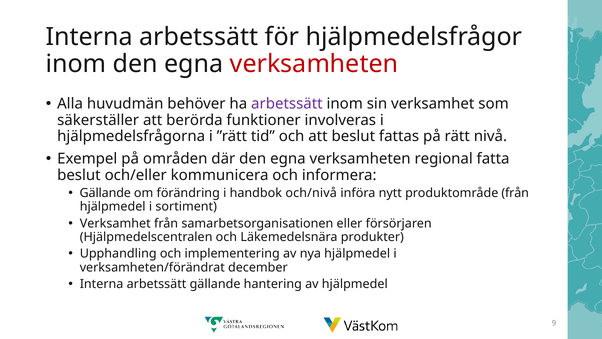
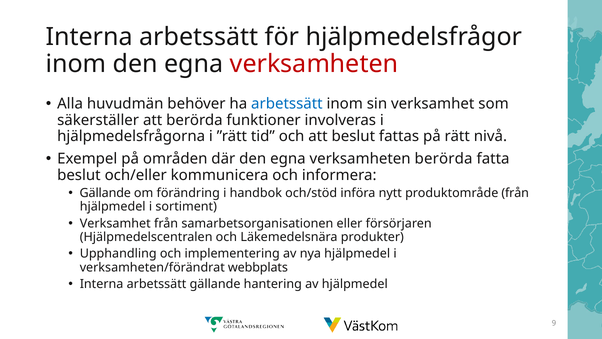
arbetssätt at (287, 104) colour: purple -> blue
verksamheten regional: regional -> berörda
och/nivå: och/nivå -> och/stöd
december: december -> webbplats
